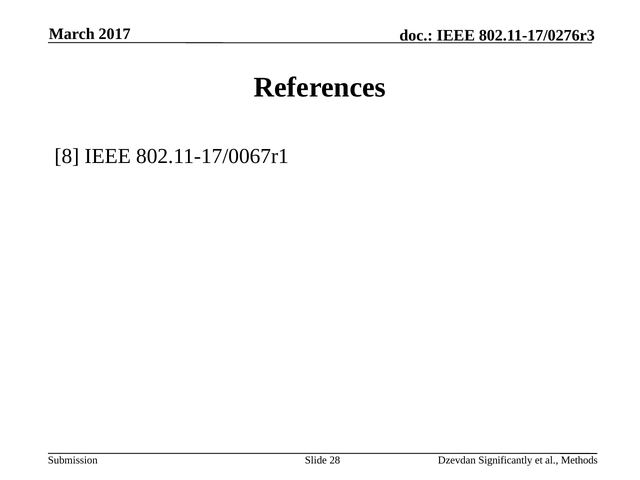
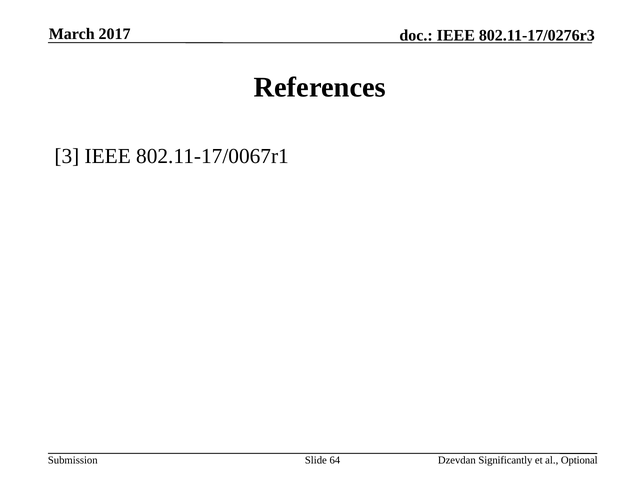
8: 8 -> 3
28: 28 -> 64
Methods: Methods -> Optional
